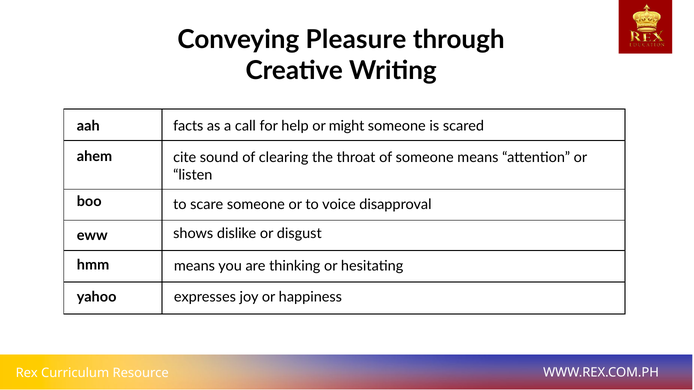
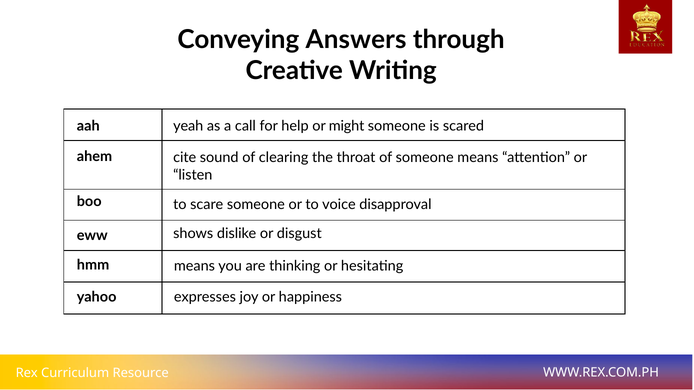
Pleasure: Pleasure -> Answers
facts: facts -> yeah
